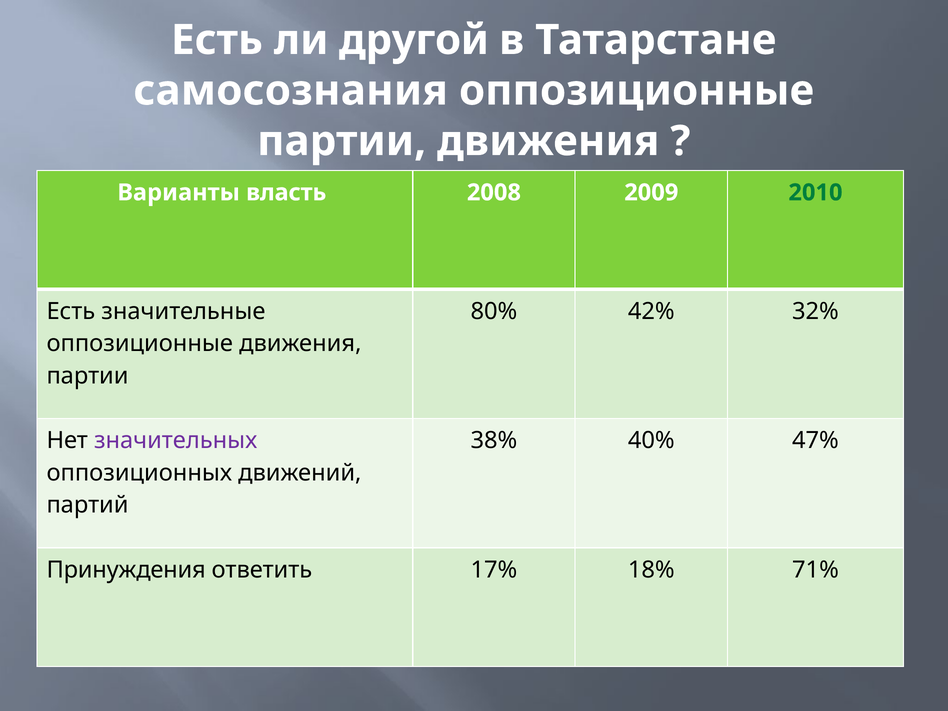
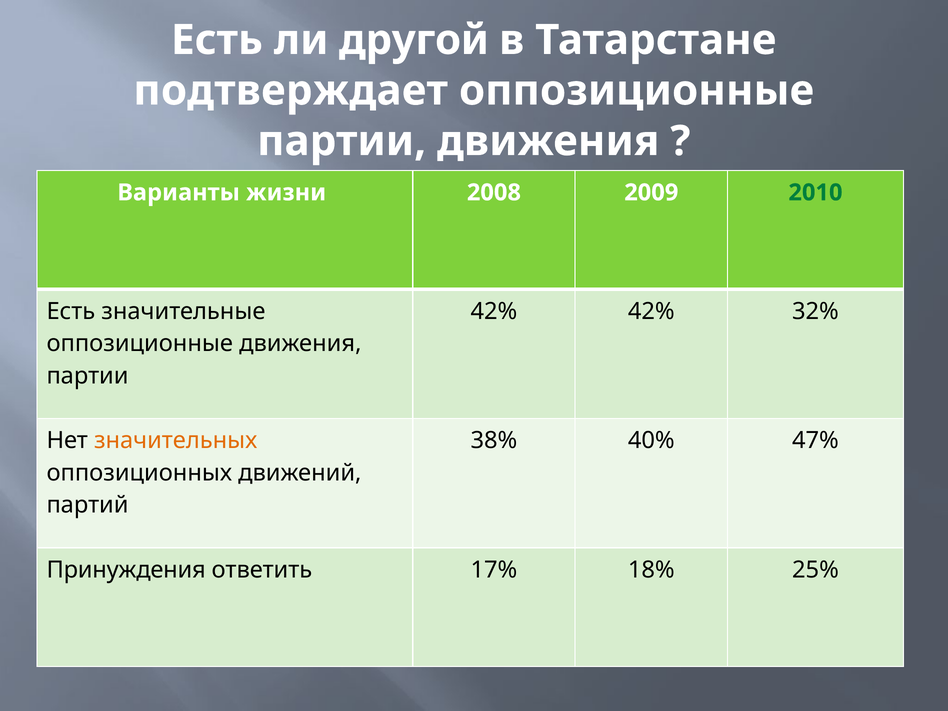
самосознания: самосознания -> подтверждает
власть: власть -> жизни
80% at (494, 311): 80% -> 42%
значительных colour: purple -> orange
71%: 71% -> 25%
